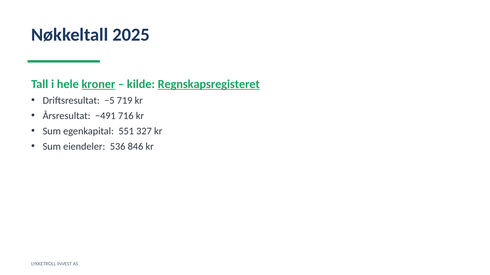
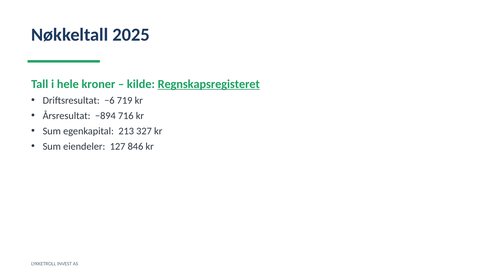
kroner underline: present -> none
−5: −5 -> −6
−491: −491 -> −894
551: 551 -> 213
536: 536 -> 127
